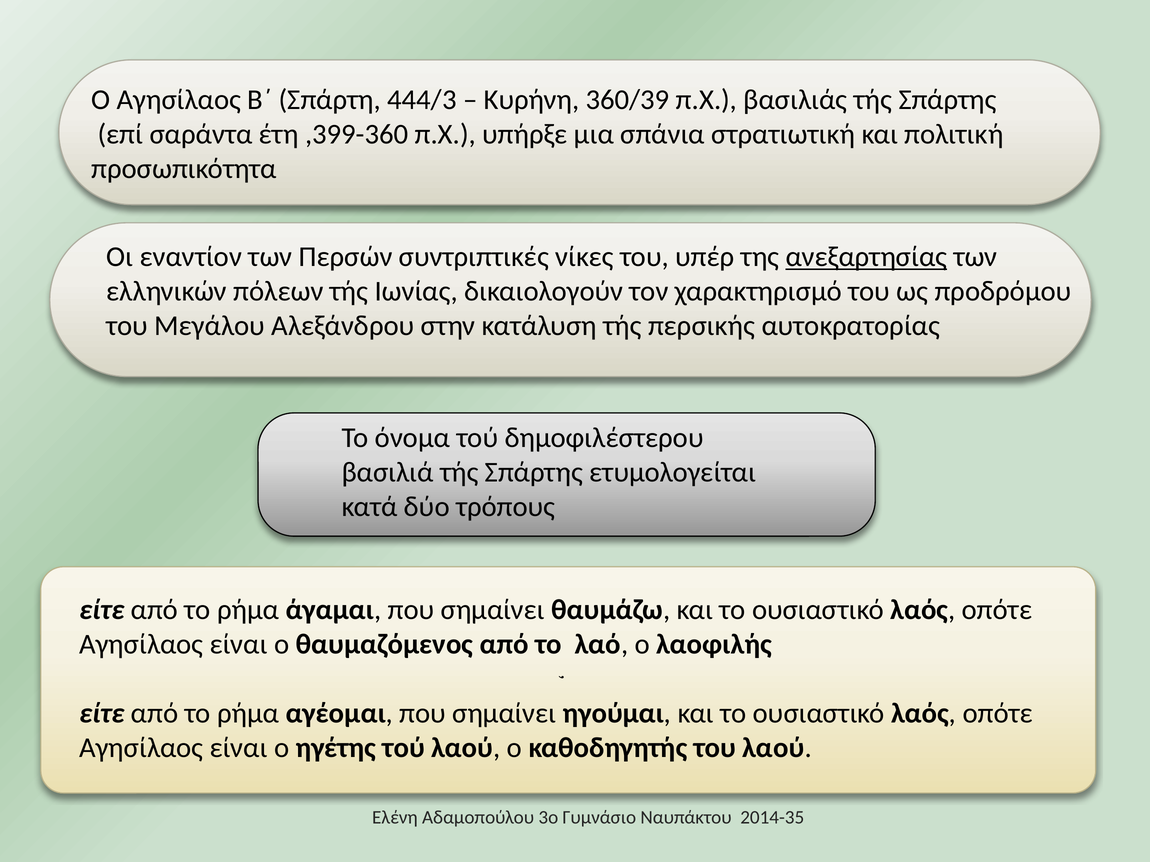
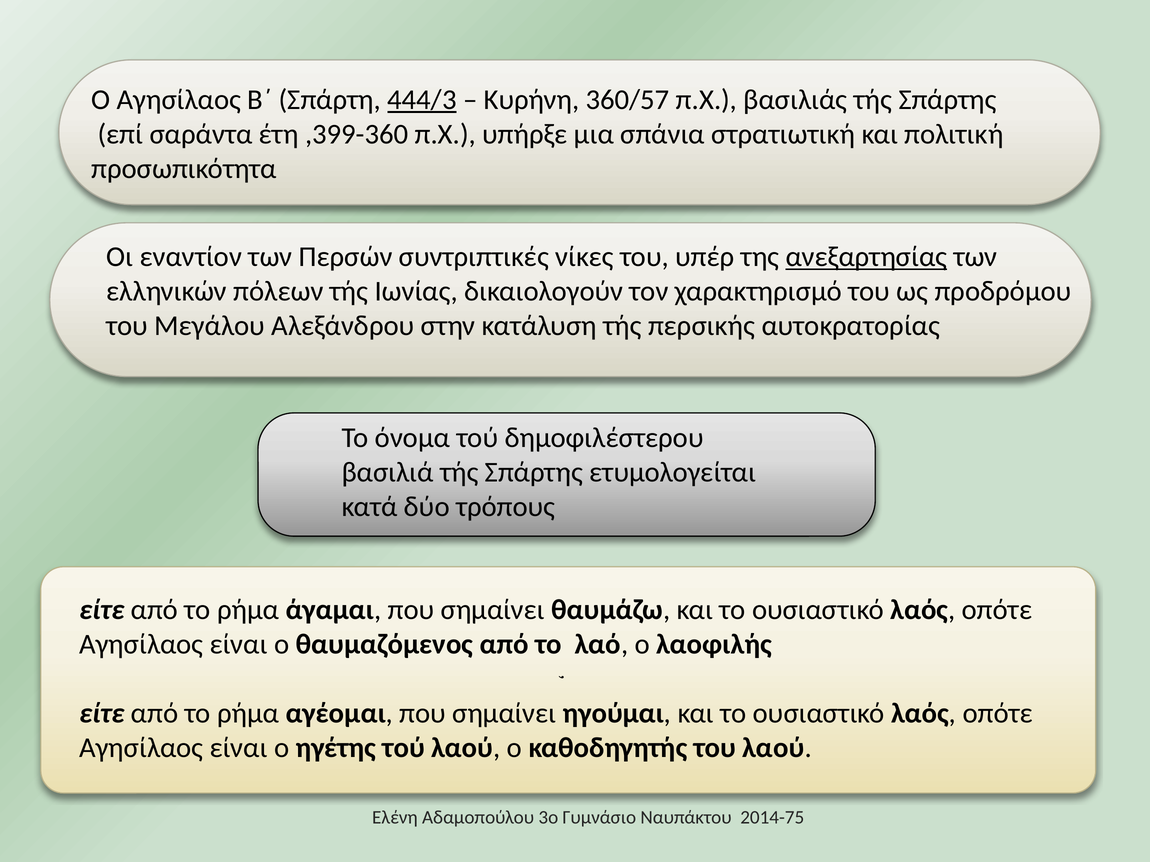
444/3 underline: none -> present
360/39: 360/39 -> 360/57
2014-35: 2014-35 -> 2014-75
